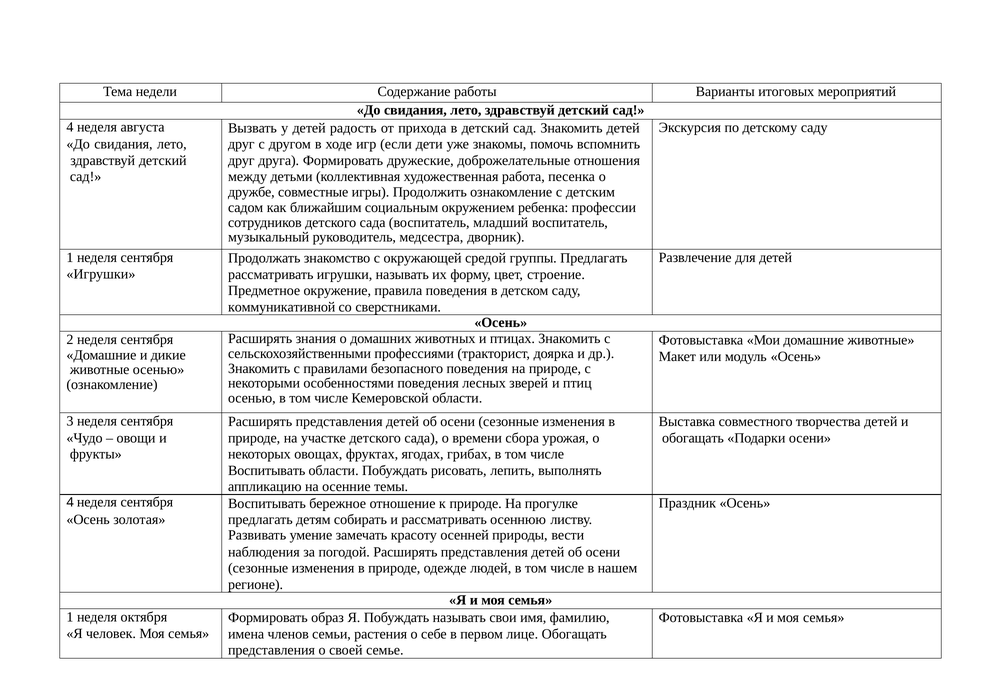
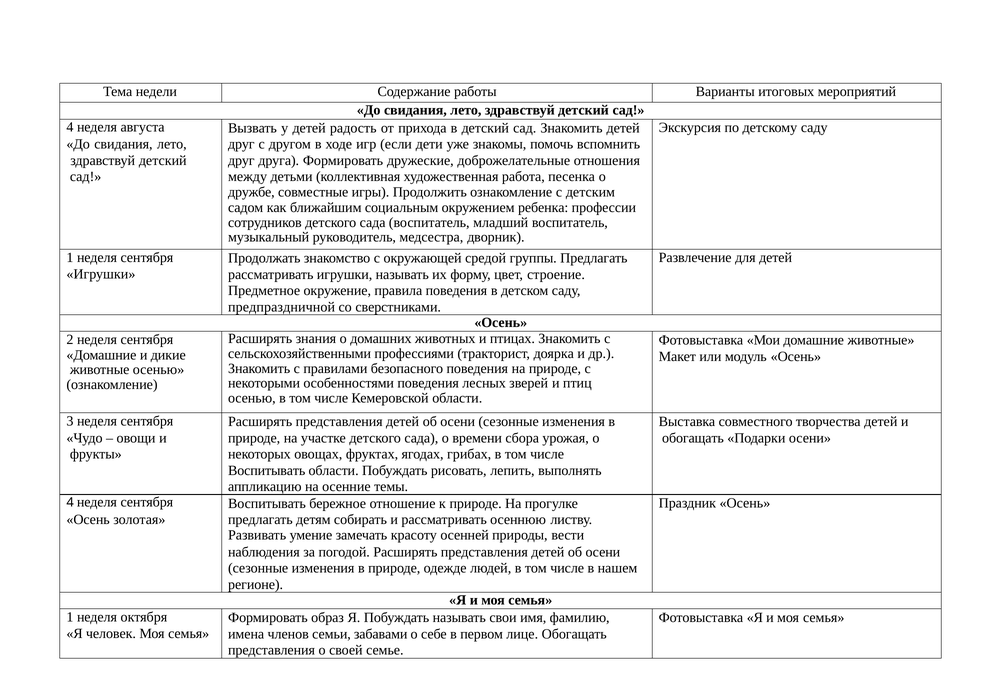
коммуникативной: коммуникативной -> предпраздничной
растения: растения -> забавами
